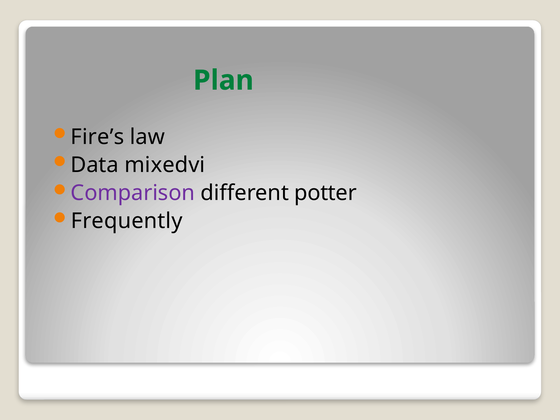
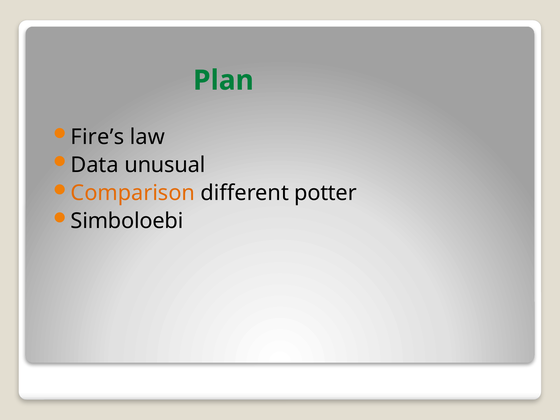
mixedvi: mixedvi -> unusual
Comparison colour: purple -> orange
Frequently: Frequently -> Simboloebi
